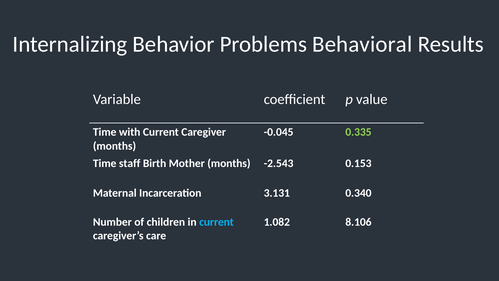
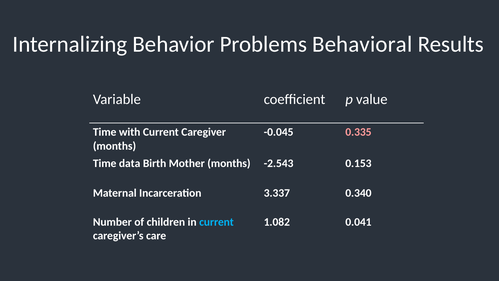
0.335 colour: light green -> pink
staff: staff -> data
3.131: 3.131 -> 3.337
8.106: 8.106 -> 0.041
